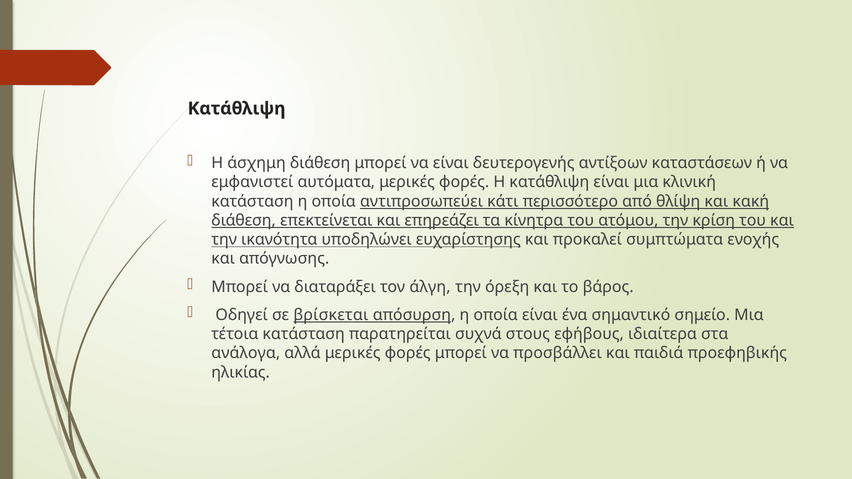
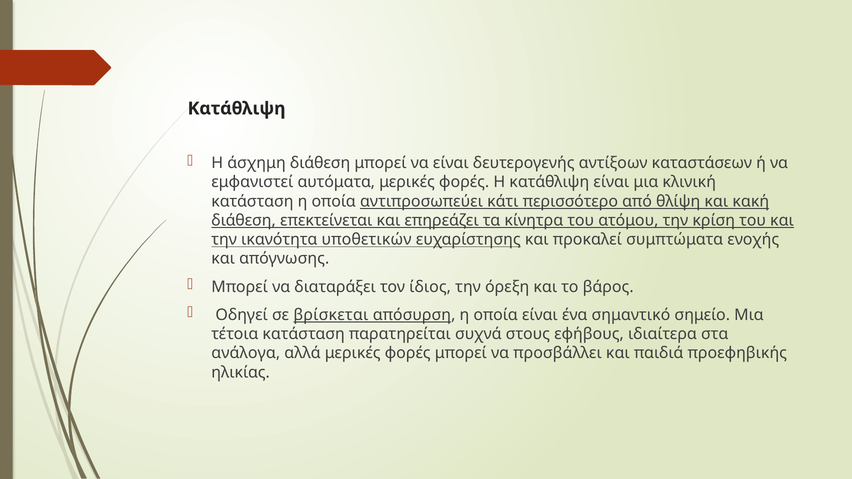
υποδηλώνει: υποδηλώνει -> υποθετικών
άλγη: άλγη -> ίδιος
